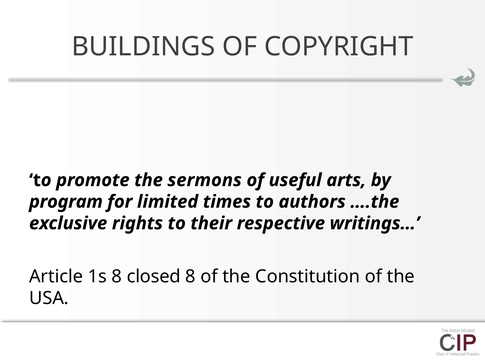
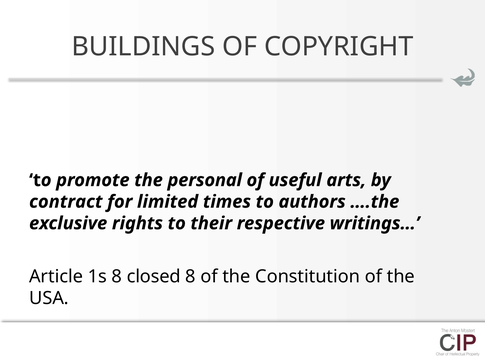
sermons: sermons -> personal
program: program -> contract
